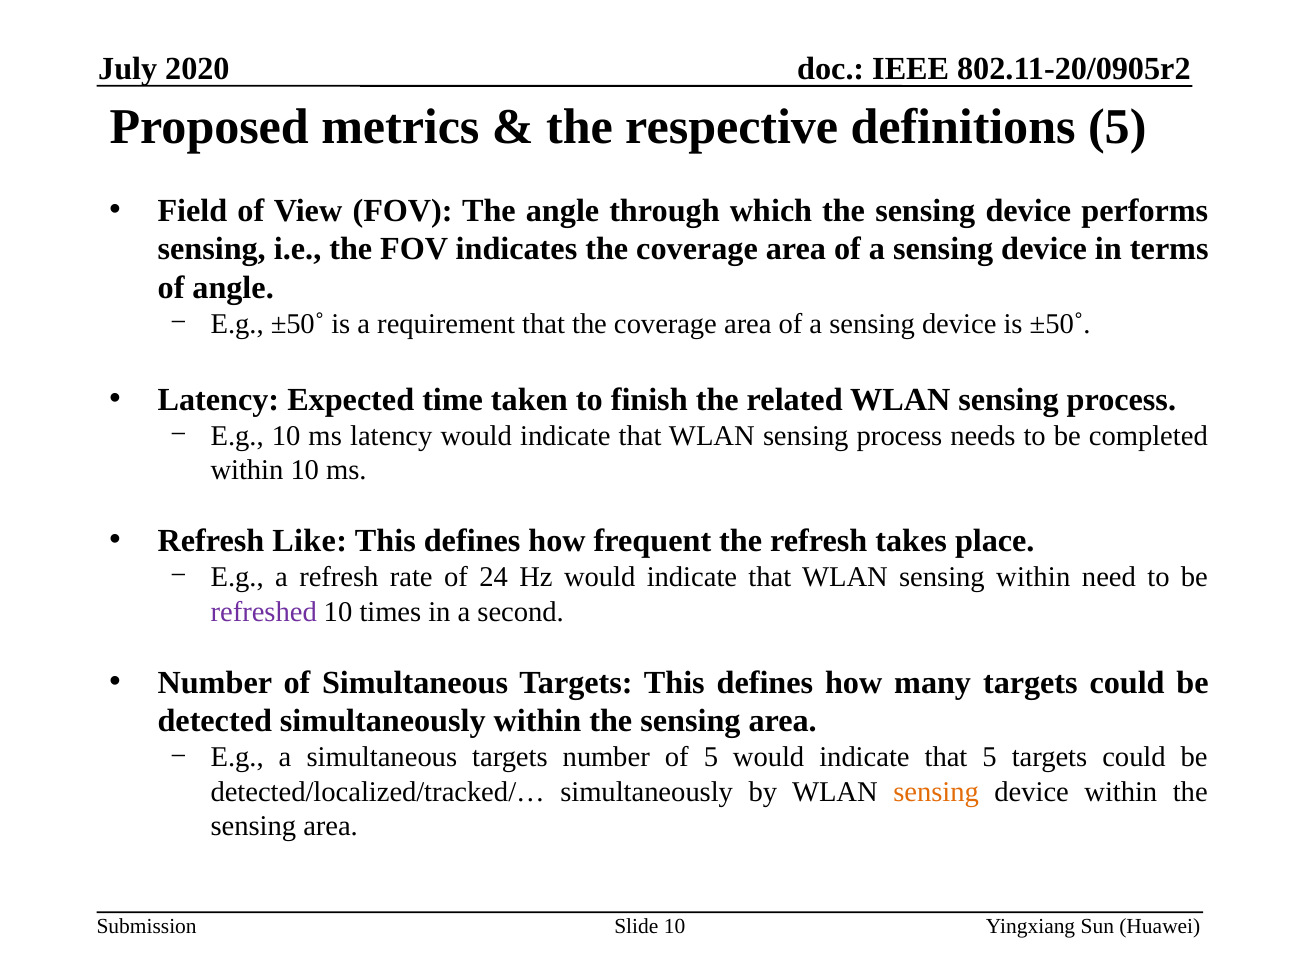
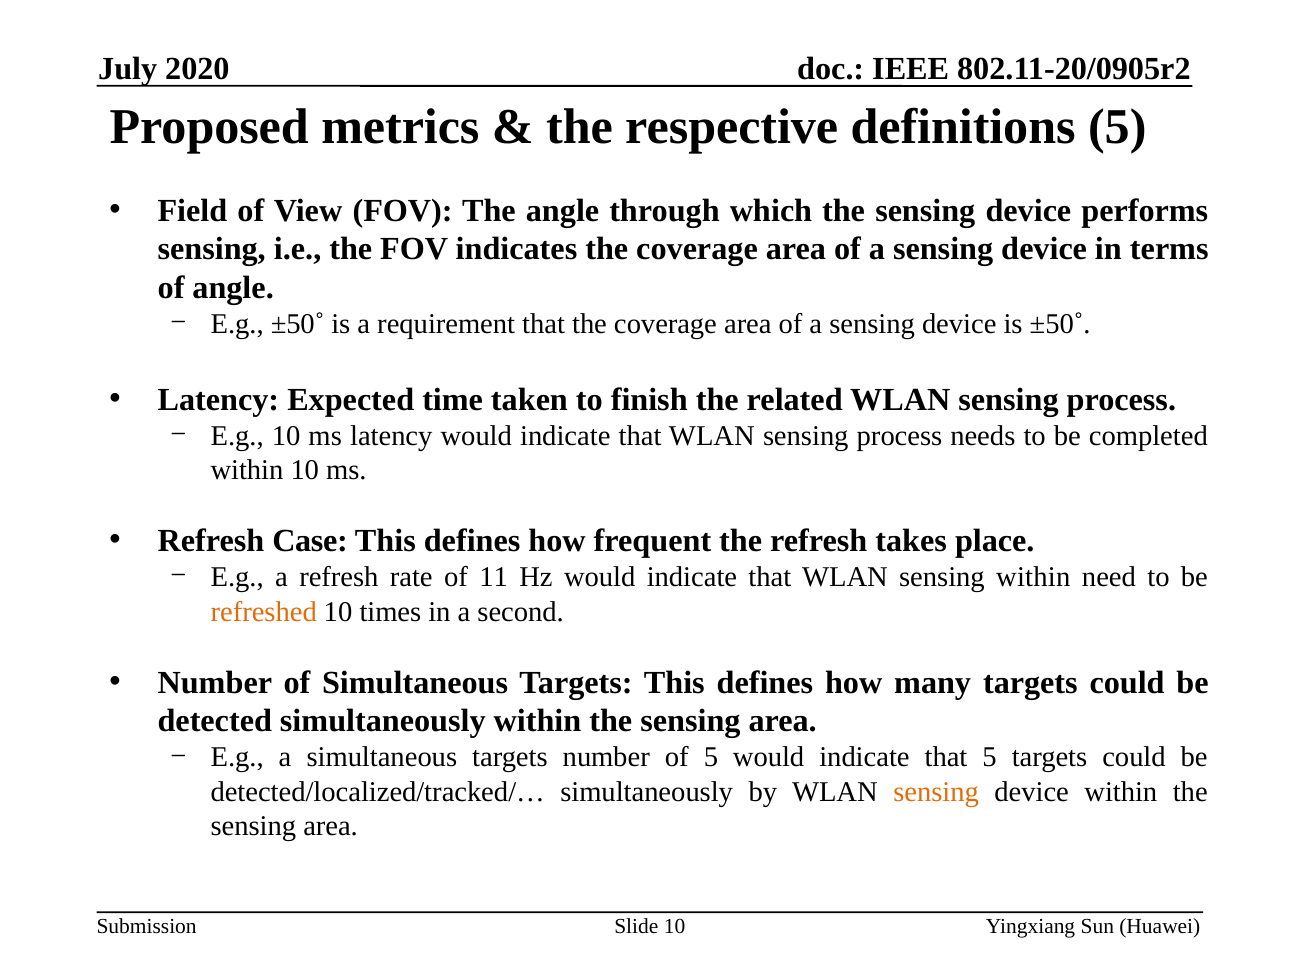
Like: Like -> Case
24: 24 -> 11
refreshed colour: purple -> orange
